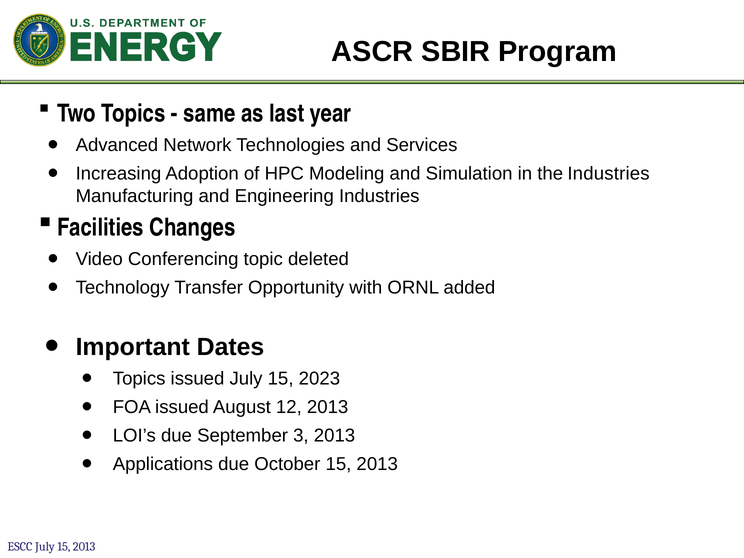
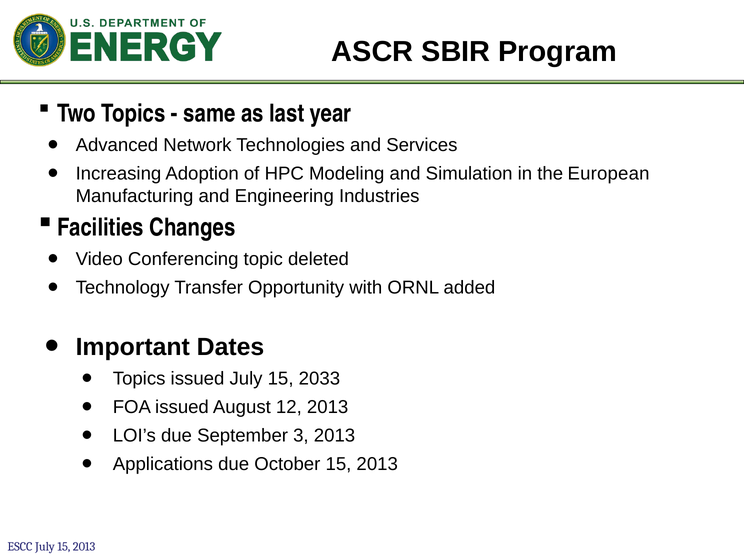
the Industries: Industries -> European
2023: 2023 -> 2033
